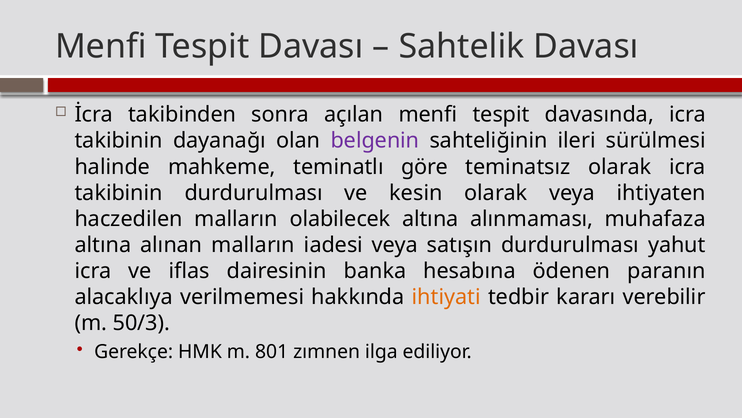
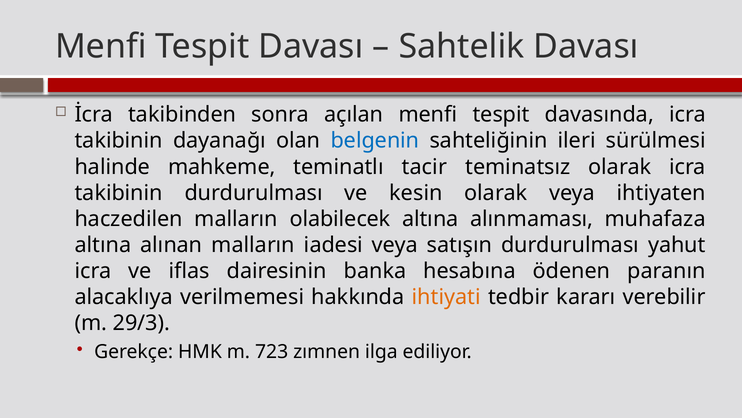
belgenin colour: purple -> blue
göre: göre -> tacir
50/3: 50/3 -> 29/3
801: 801 -> 723
